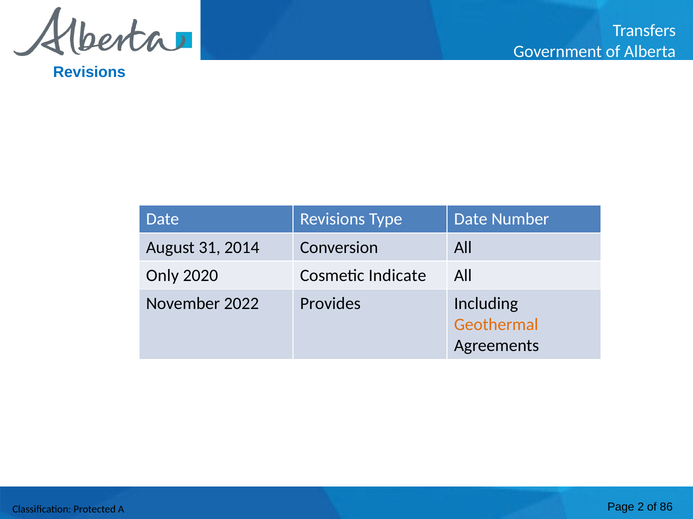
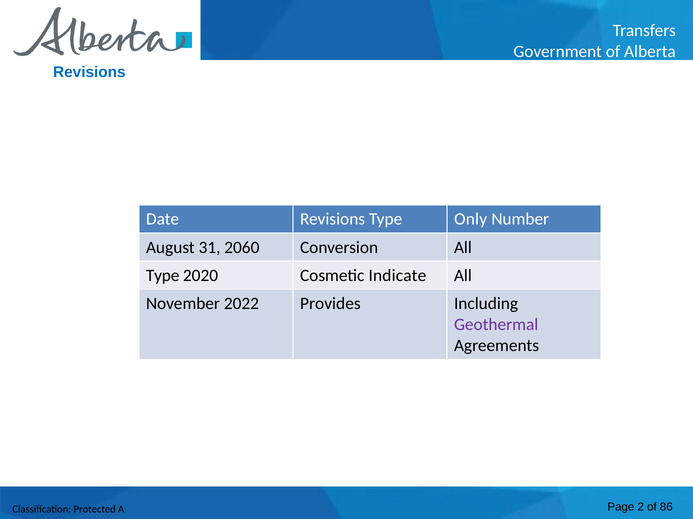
Type Date: Date -> Only
2014: 2014 -> 2060
Only at (162, 276): Only -> Type
Geothermal colour: orange -> purple
